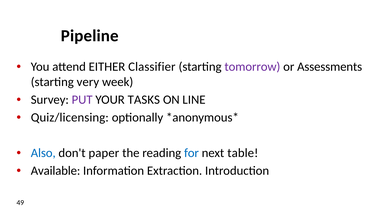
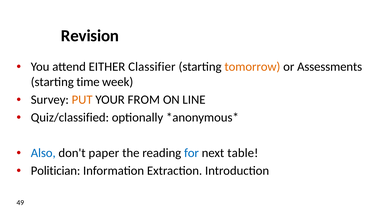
Pipeline: Pipeline -> Revision
tomorrow colour: purple -> orange
very: very -> time
PUT colour: purple -> orange
TASKS: TASKS -> FROM
Quiz/licensing: Quiz/licensing -> Quiz/classified
Available: Available -> Politician
